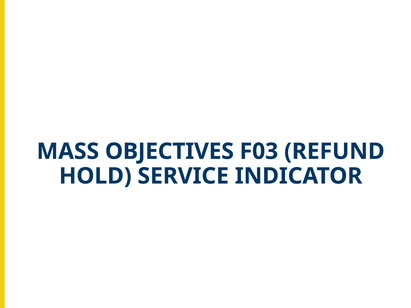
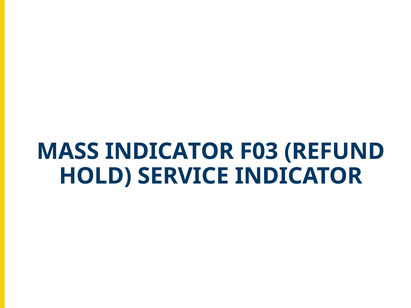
MASS OBJECTIVES: OBJECTIVES -> INDICATOR
